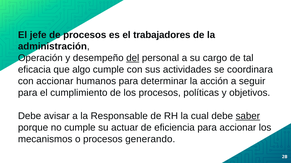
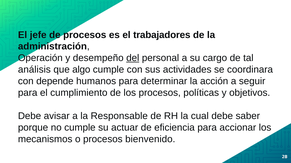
eficacia: eficacia -> análisis
con accionar: accionar -> depende
saber underline: present -> none
generando: generando -> bienvenido
